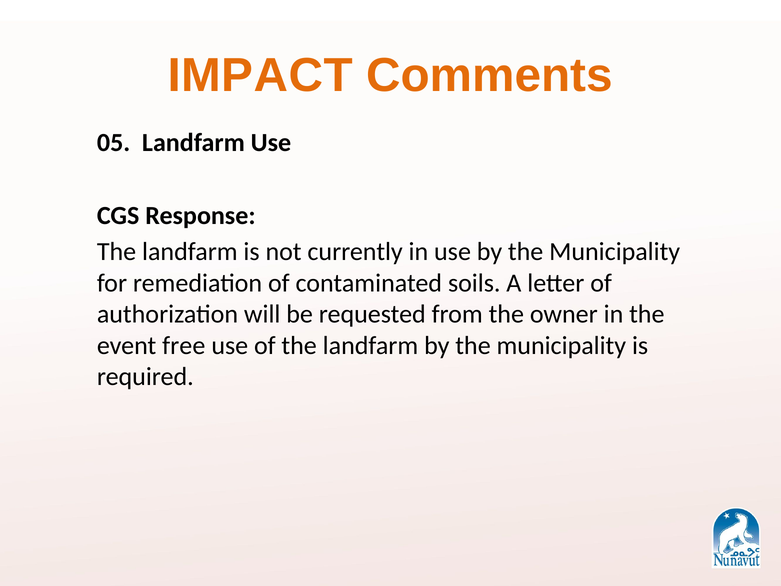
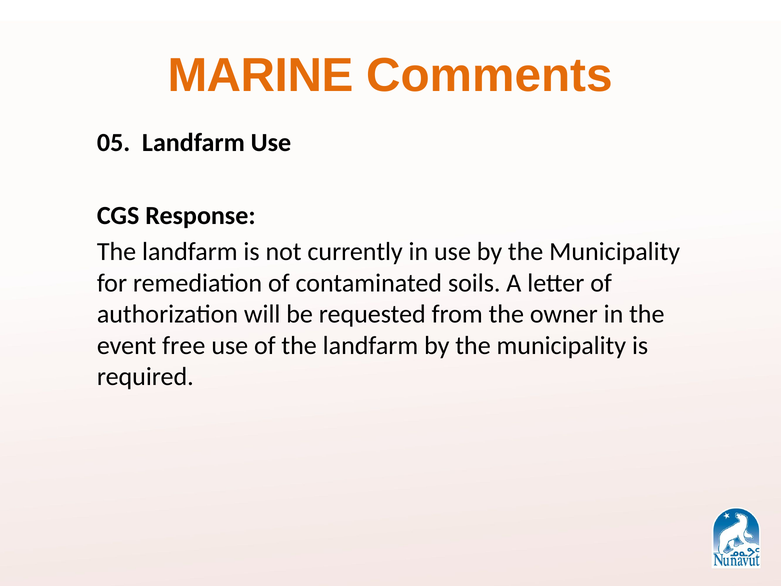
IMPACT: IMPACT -> MARINE
